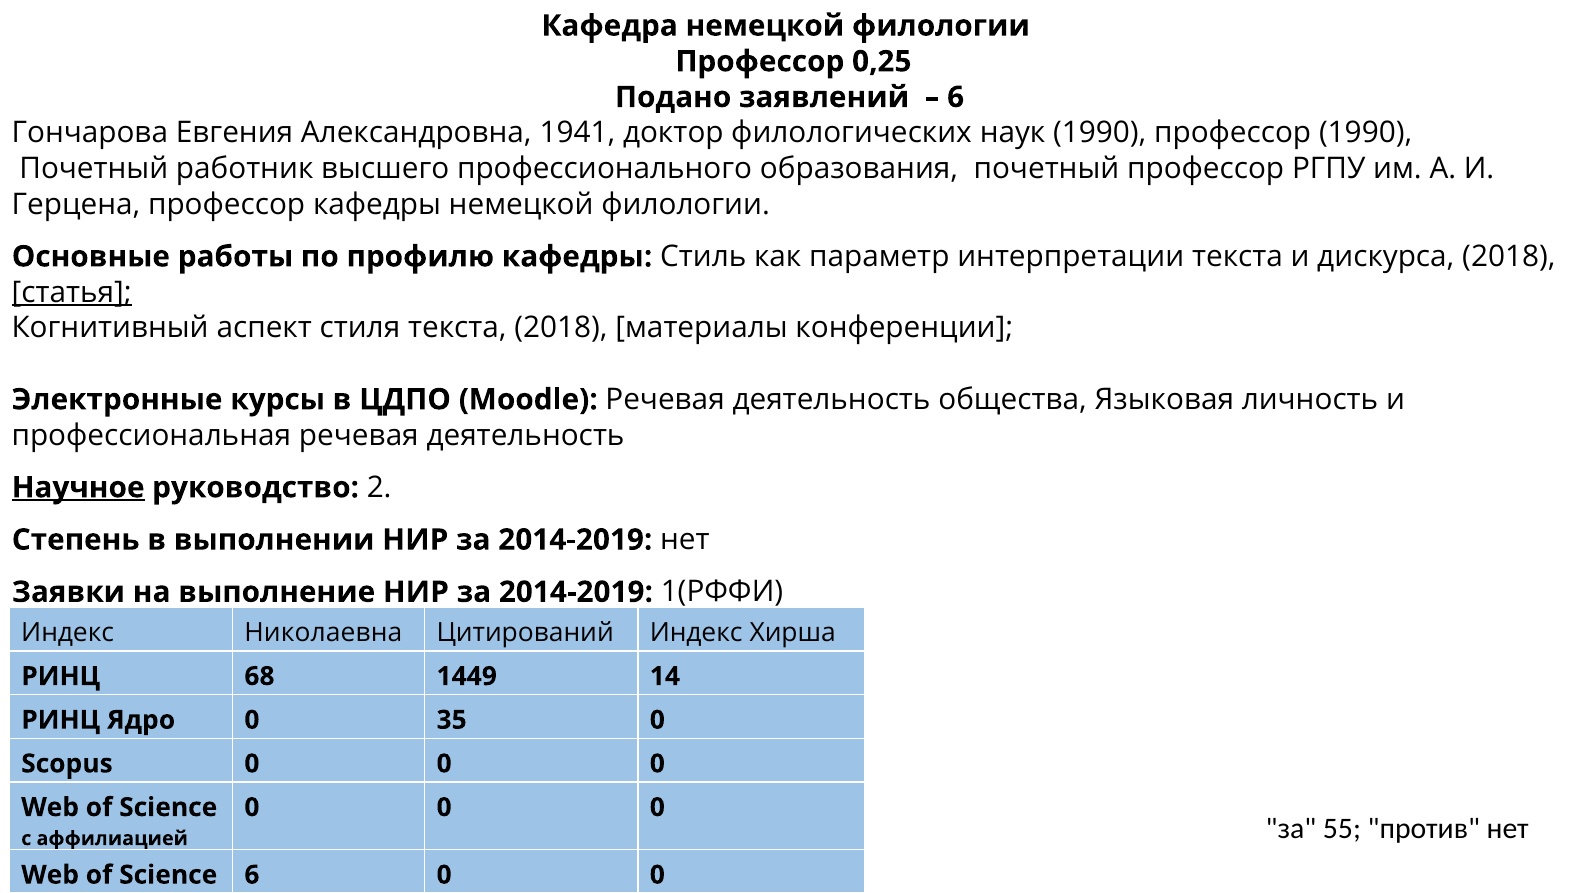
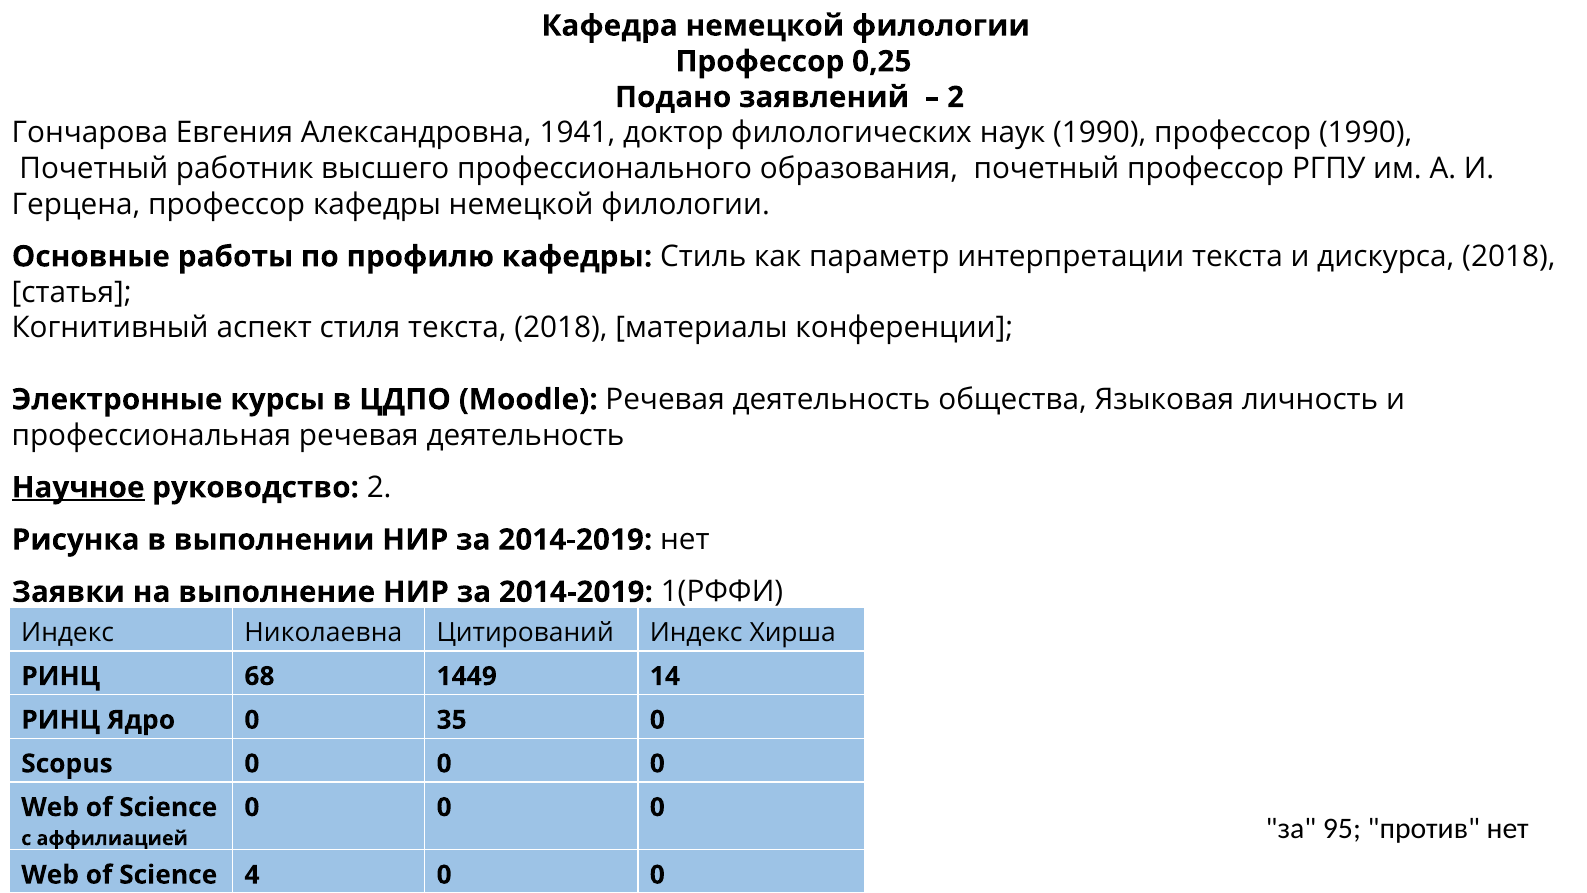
6 at (956, 97): 6 -> 2
статья underline: present -> none
Степень: Степень -> Рисунка
55: 55 -> 95
Science 6: 6 -> 4
